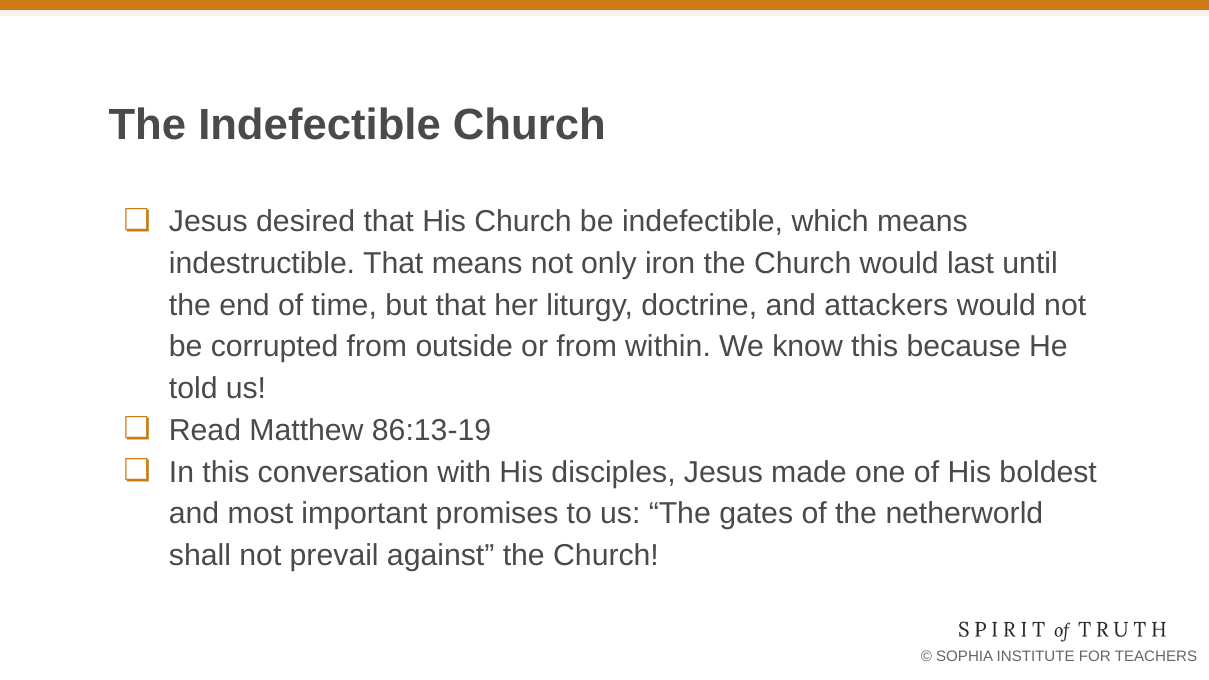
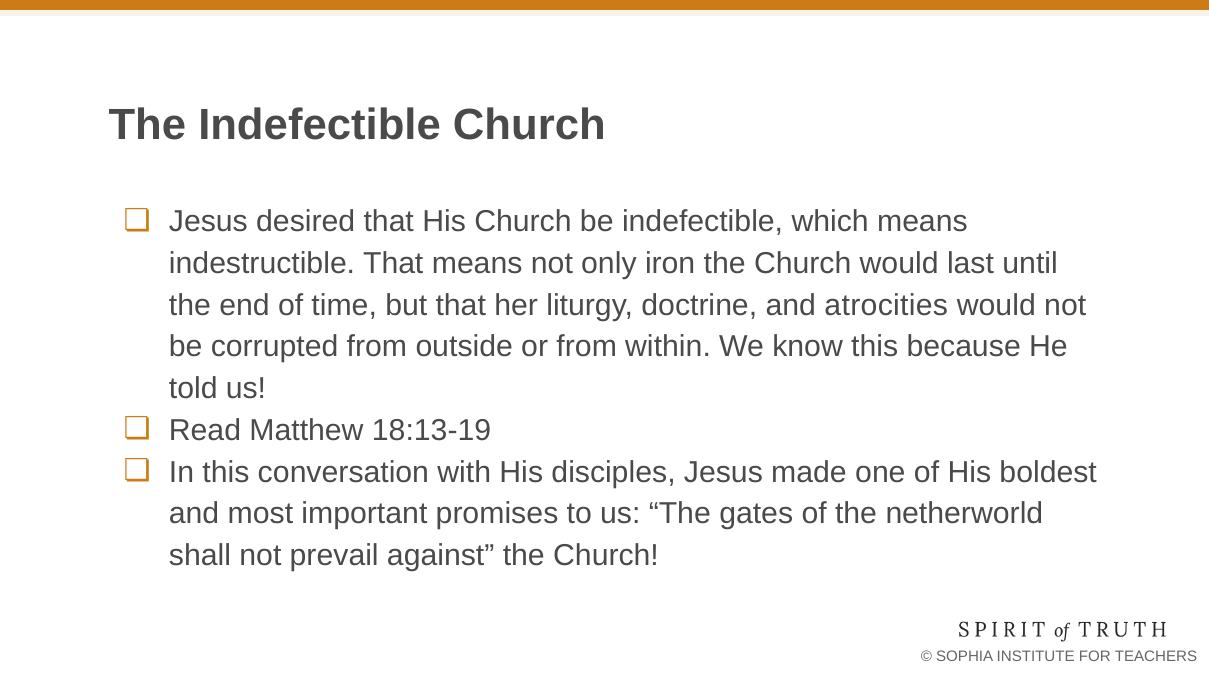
attackers: attackers -> atrocities
86:13-19: 86:13-19 -> 18:13-19
